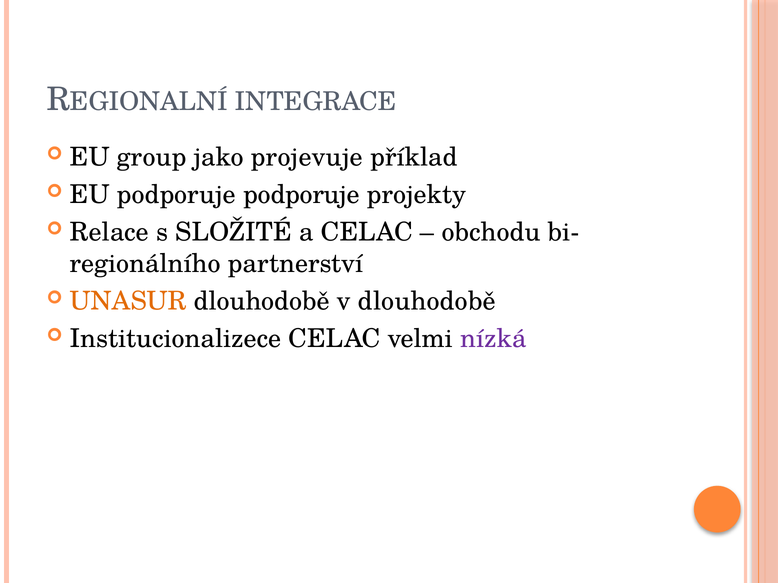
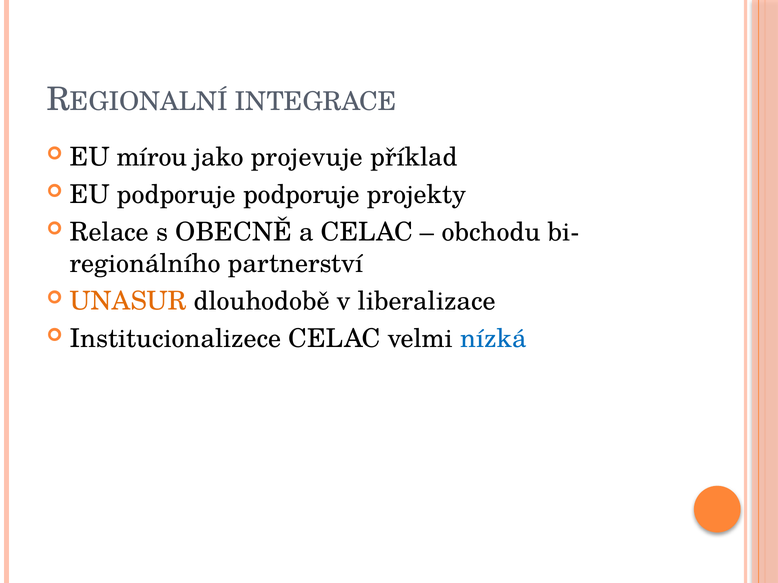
group: group -> mírou
SLOŽITÉ: SLOŽITÉ -> OBECNĚ
v dlouhodobě: dlouhodobě -> liberalizace
nízká colour: purple -> blue
